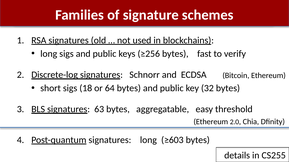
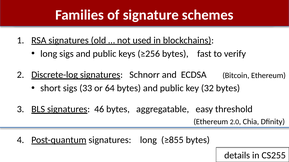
18: 18 -> 33
63: 63 -> 46
≥603: ≥603 -> ≥855
